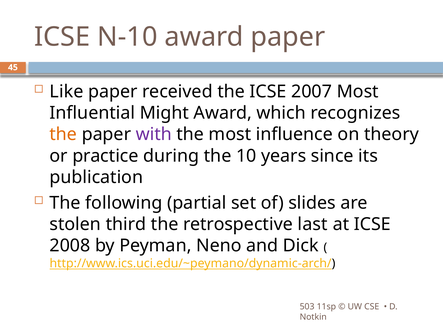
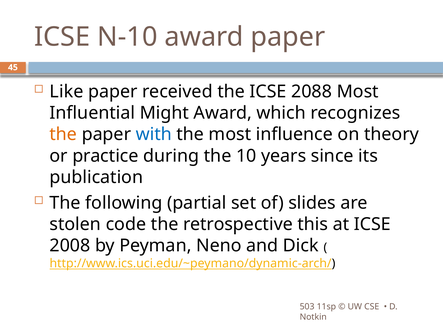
2007: 2007 -> 2088
with colour: purple -> blue
third: third -> code
last: last -> this
